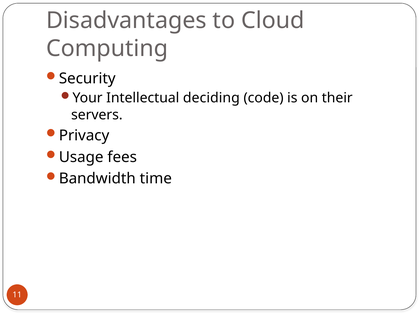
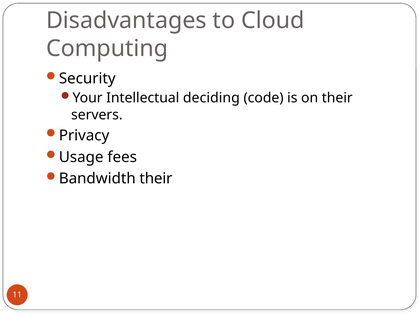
Bandwidth time: time -> their
